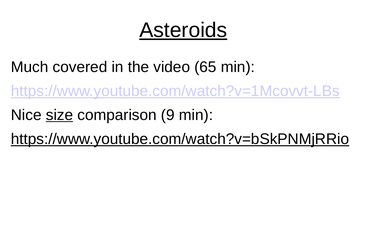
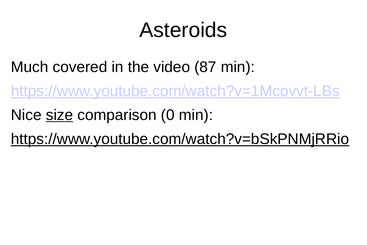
Asteroids underline: present -> none
65: 65 -> 87
9: 9 -> 0
